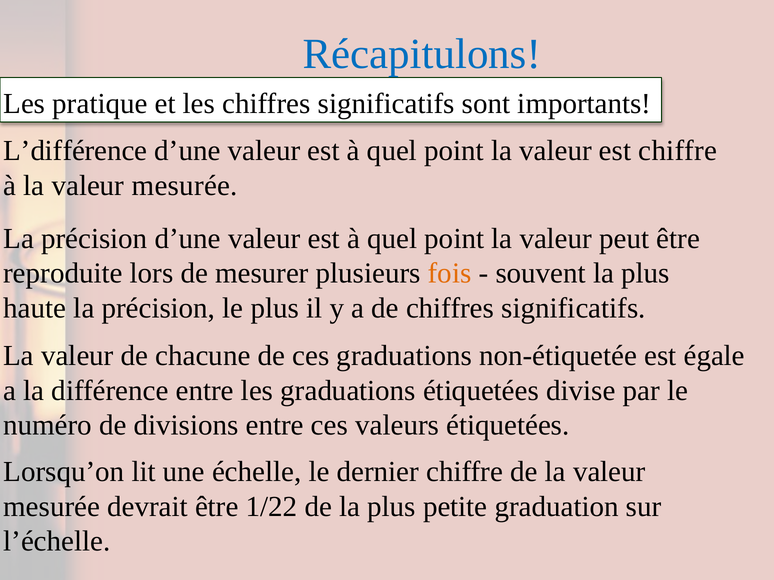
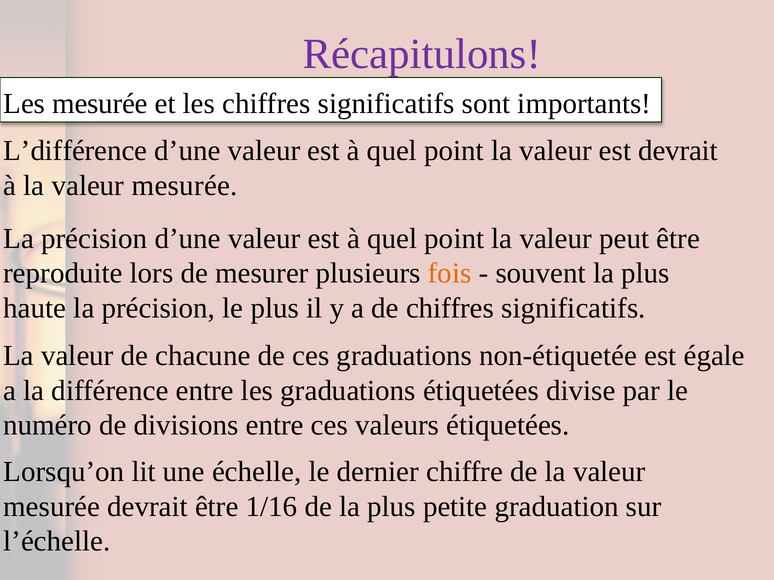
Récapitulons colour: blue -> purple
Les pratique: pratique -> mesurée
est chiffre: chiffre -> devrait
1/22: 1/22 -> 1/16
